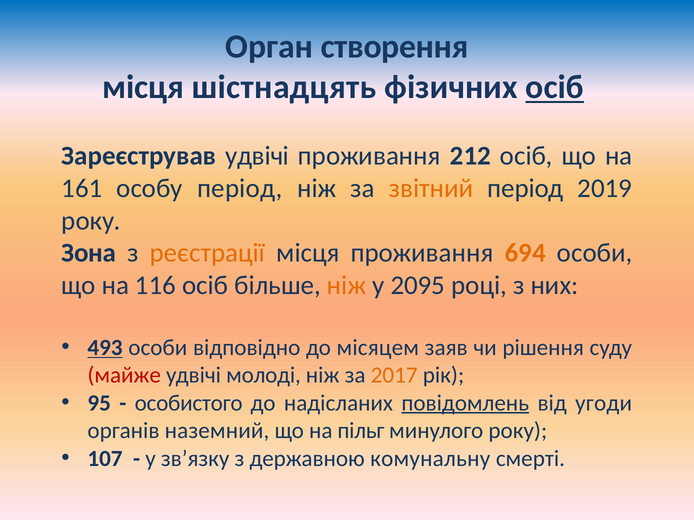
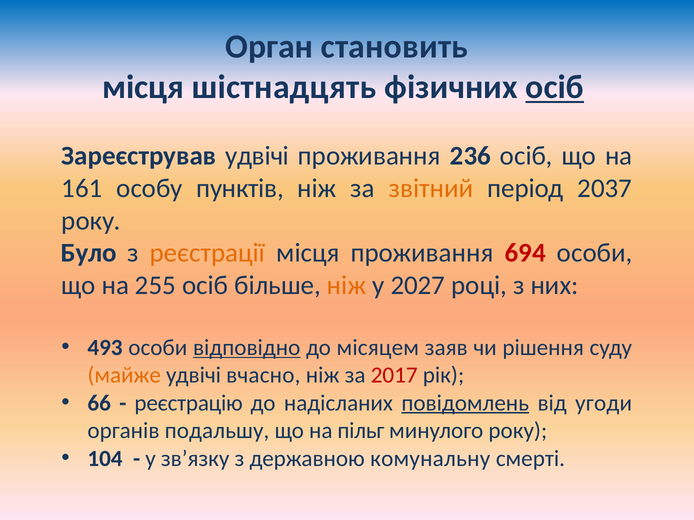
створення: створення -> становить
212: 212 -> 236
особу період: період -> пунктів
2019: 2019 -> 2037
Зона: Зона -> Було
694 colour: orange -> red
116: 116 -> 255
2095: 2095 -> 2027
493 underline: present -> none
відповідно underline: none -> present
майже colour: red -> orange
молоді: молоді -> вчасно
2017 colour: orange -> red
95: 95 -> 66
особистого: особистого -> реєстрацію
наземний: наземний -> подальшу
107: 107 -> 104
